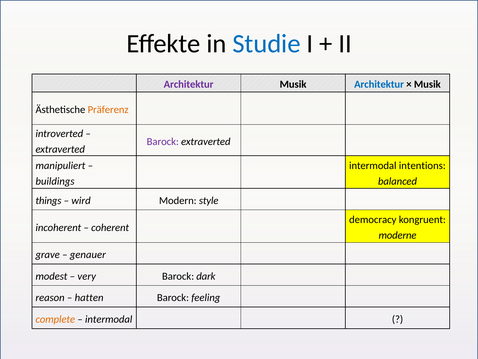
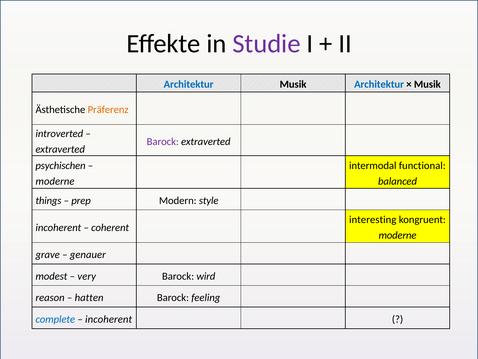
Studie colour: blue -> purple
Architektur at (189, 84) colour: purple -> blue
manipuliert: manipuliert -> psychischen
intentions: intentions -> functional
buildings at (55, 181): buildings -> moderne
wird: wird -> prep
democracy: democracy -> interesting
dark: dark -> wird
complete colour: orange -> blue
intermodal at (109, 319): intermodal -> incoherent
